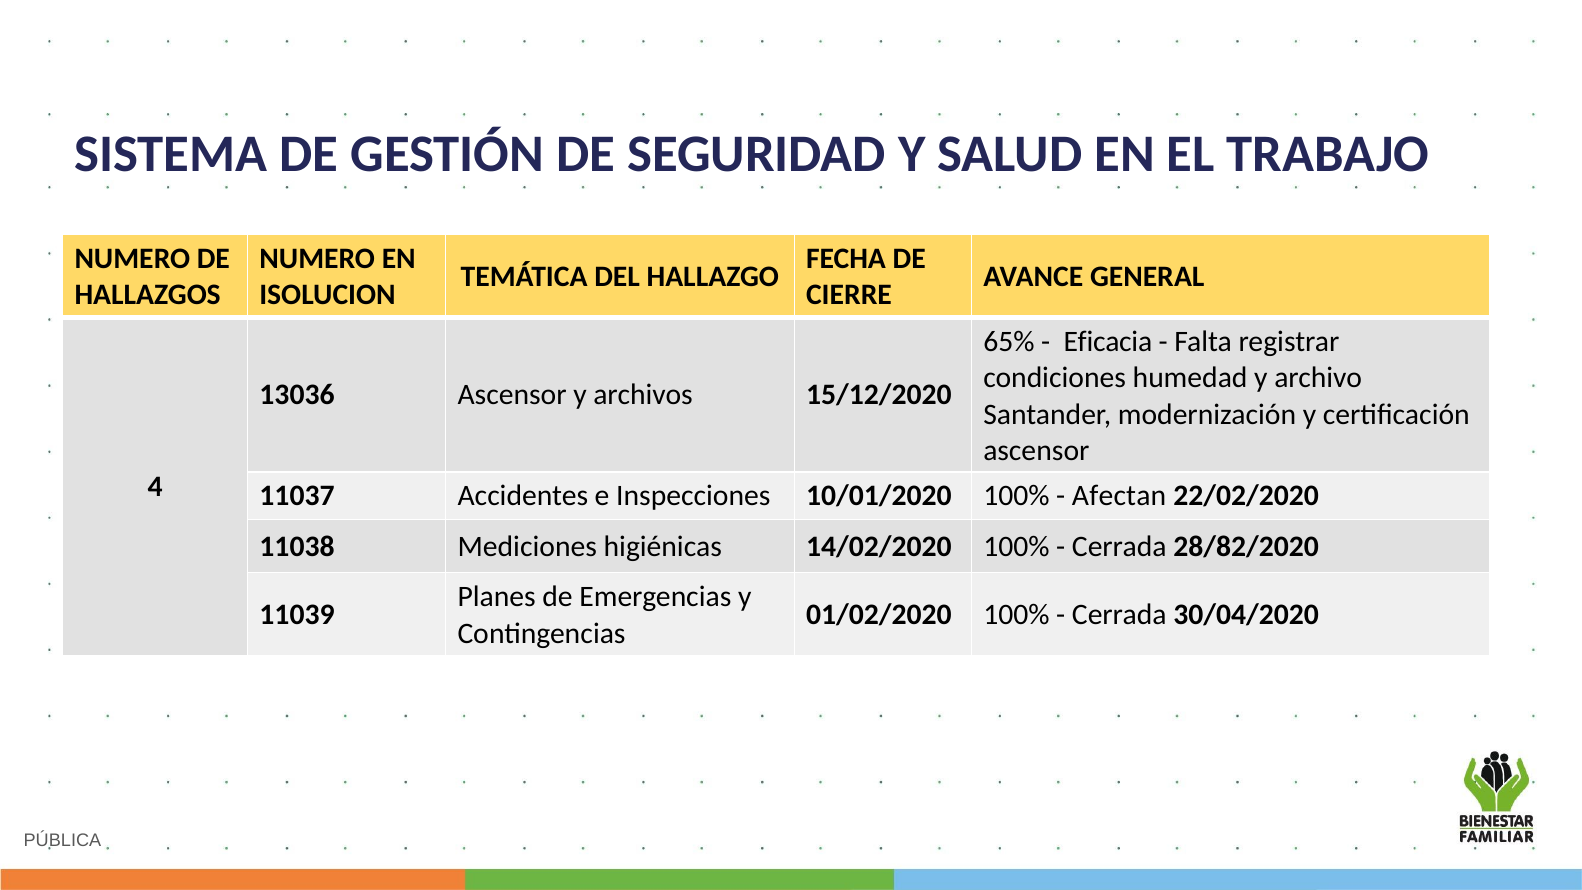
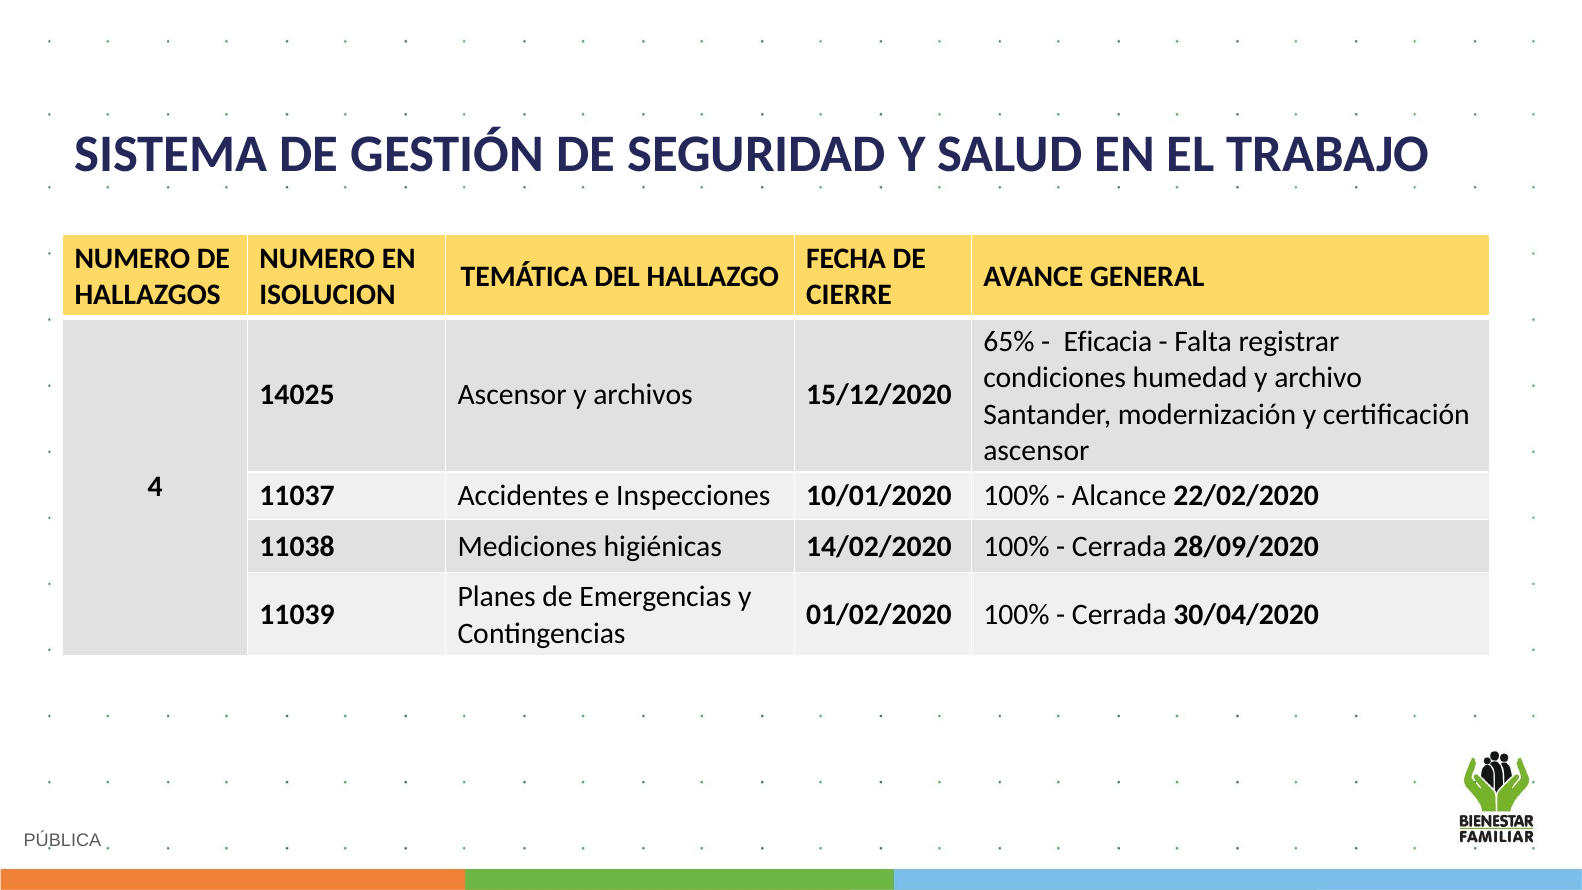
13036: 13036 -> 14025
Afectan: Afectan -> Alcance
28/82/2020: 28/82/2020 -> 28/09/2020
